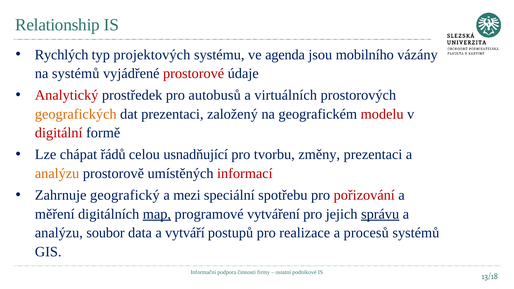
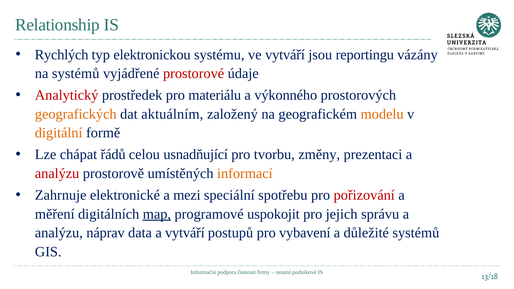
projektových: projektových -> elektronickou
ve agenda: agenda -> vytváří
mobilního: mobilního -> reportingu
autobusů: autobusů -> materiálu
virtuálních: virtuálních -> výkonného
dat prezentaci: prezentaci -> aktuálním
modelu colour: red -> orange
digitální colour: red -> orange
analýzu at (57, 174) colour: orange -> red
informací colour: red -> orange
geografický: geografický -> elektronické
vytváření: vytváření -> uspokojit
správu underline: present -> none
soubor: soubor -> náprav
realizace: realizace -> vybavení
procesů: procesů -> důležité
